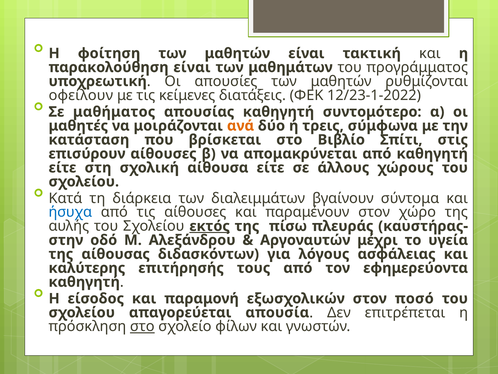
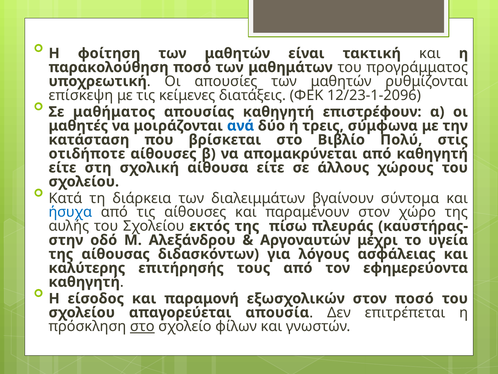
παρακολούθηση είναι: είναι -> ποσό
οφείλουν: οφείλουν -> επίσκεψη
12/23-1-2022: 12/23-1-2022 -> 12/23-1-2096
συντομότερο: συντομότερο -> επιστρέφουν
ανά colour: orange -> blue
Σπίτι: Σπίτι -> Πολύ
επισύρουν: επισύρουν -> οτιδήποτε
εκτός underline: present -> none
